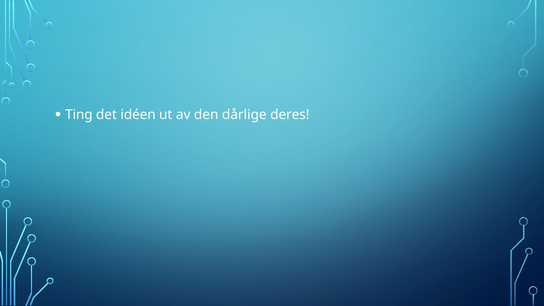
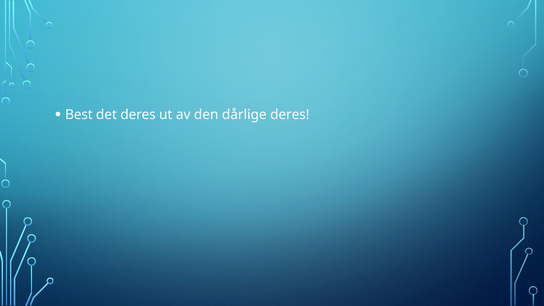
Ting: Ting -> Best
det idéen: idéen -> deres
